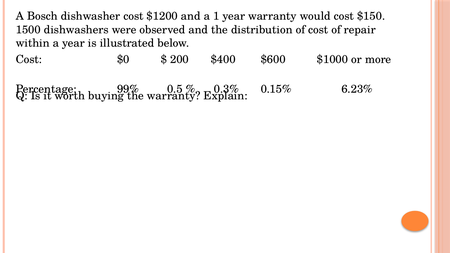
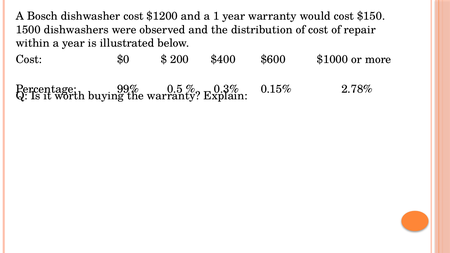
6.23%: 6.23% -> 2.78%
